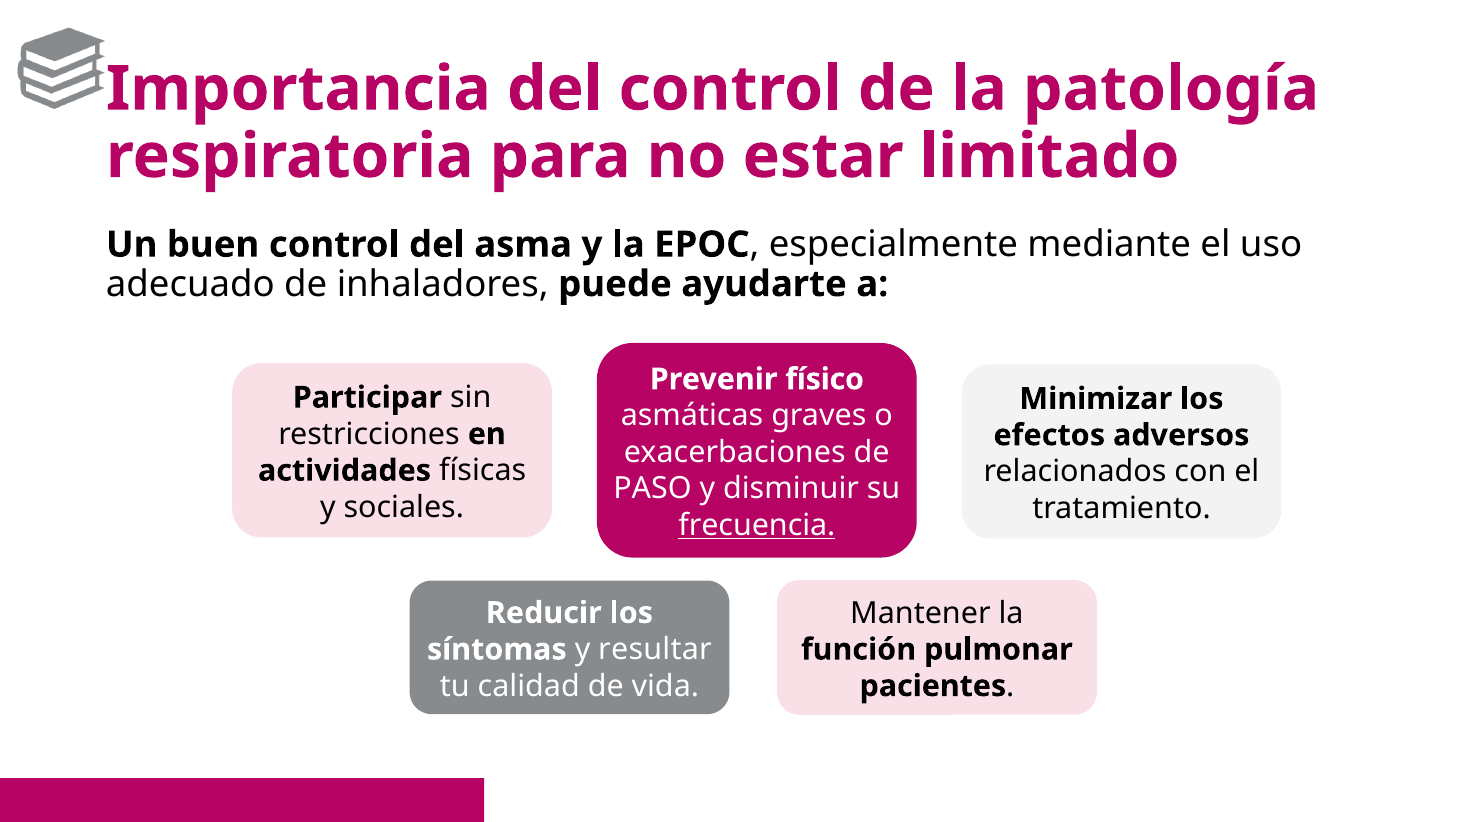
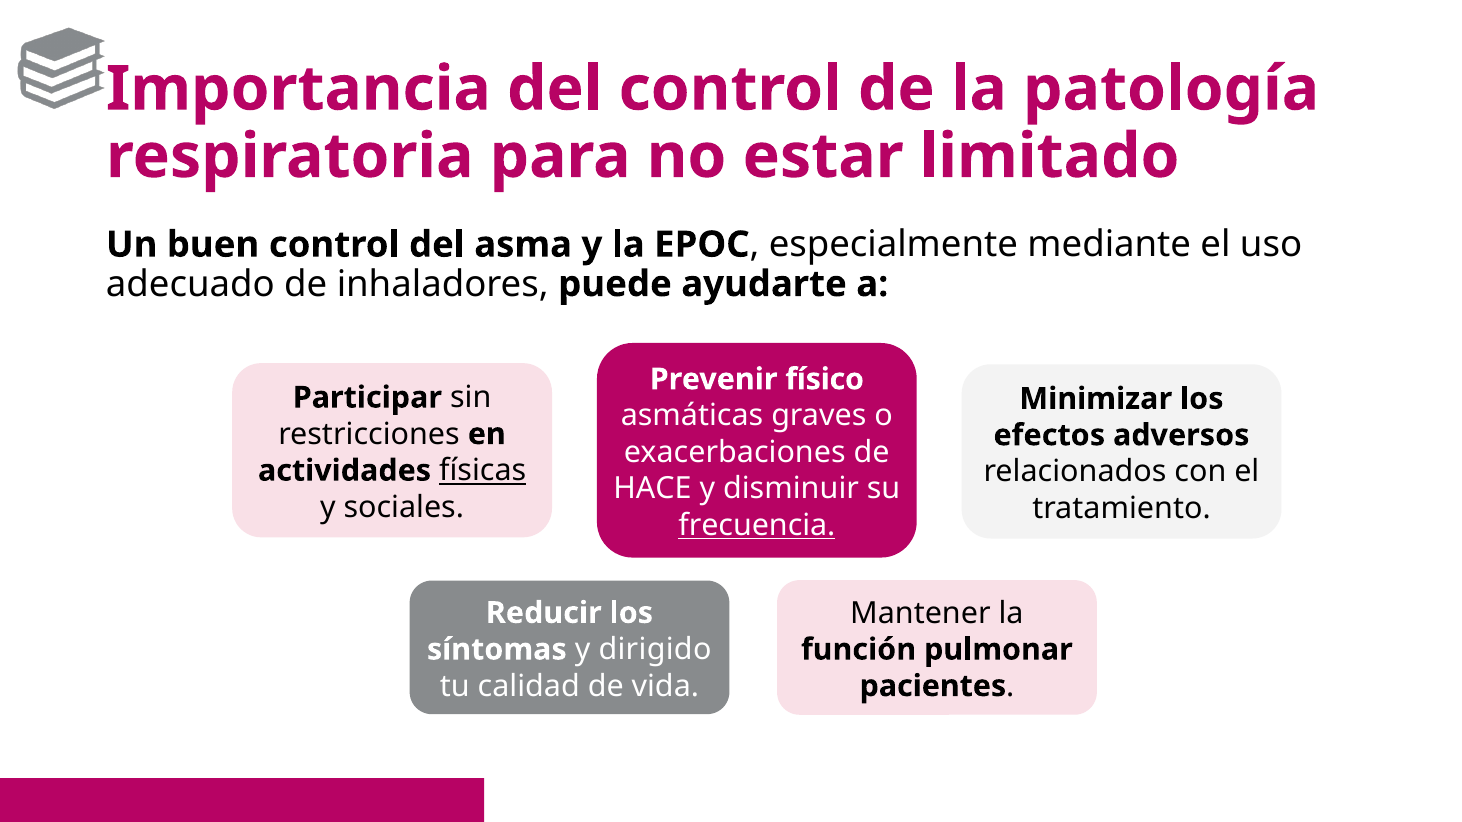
físicas underline: none -> present
PASO: PASO -> HACE
resultar: resultar -> dirigido
